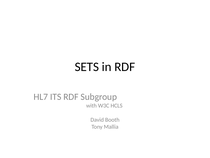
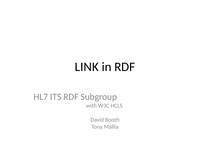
SETS: SETS -> LINK
